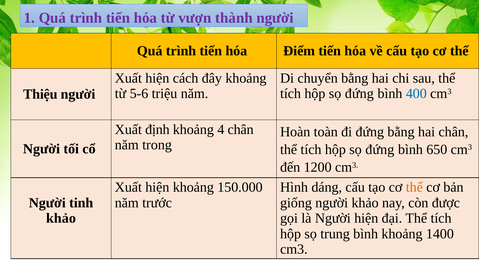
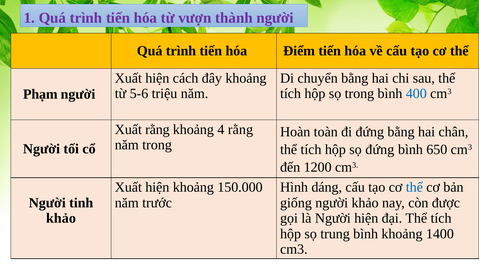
đứng at (359, 93): đứng -> trong
Thiệu: Thiệu -> Phạm
Xuất định: định -> rằng
4 chân: chân -> rằng
thể at (414, 187) colour: orange -> blue
